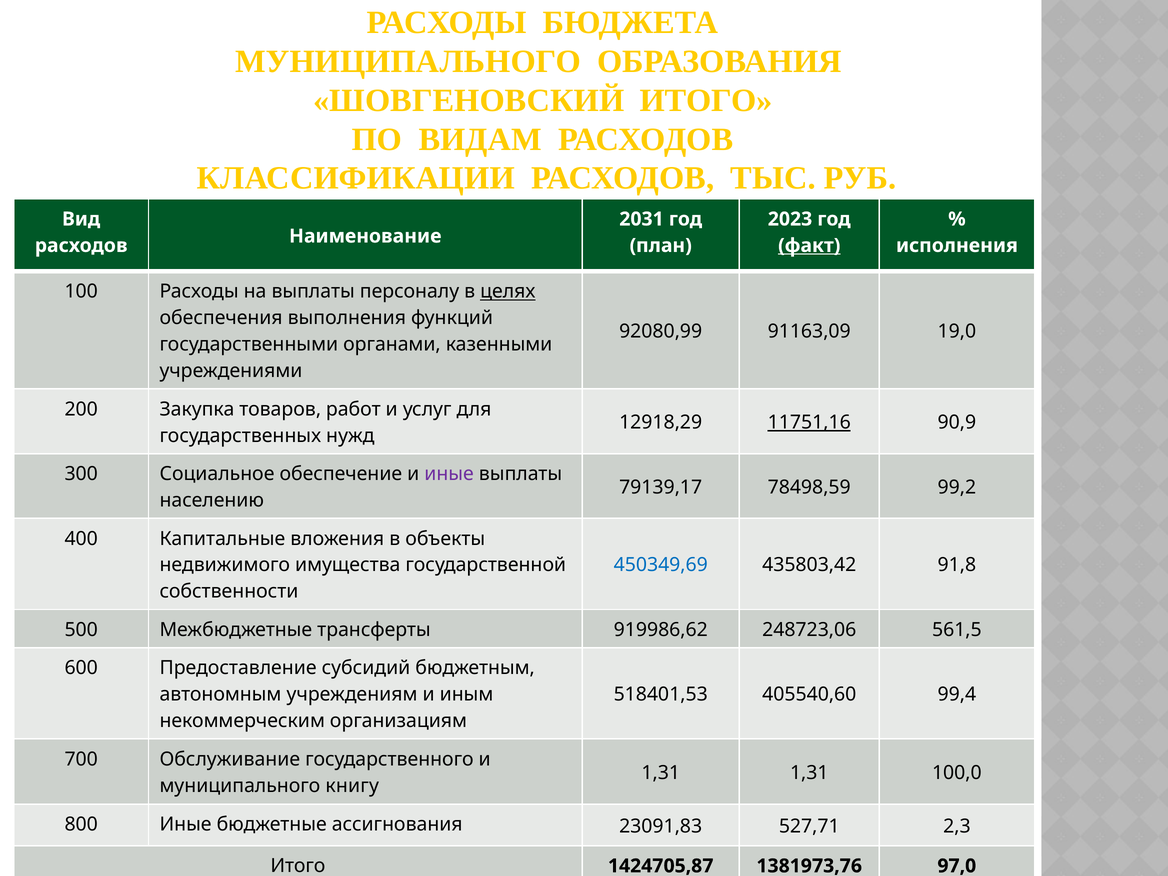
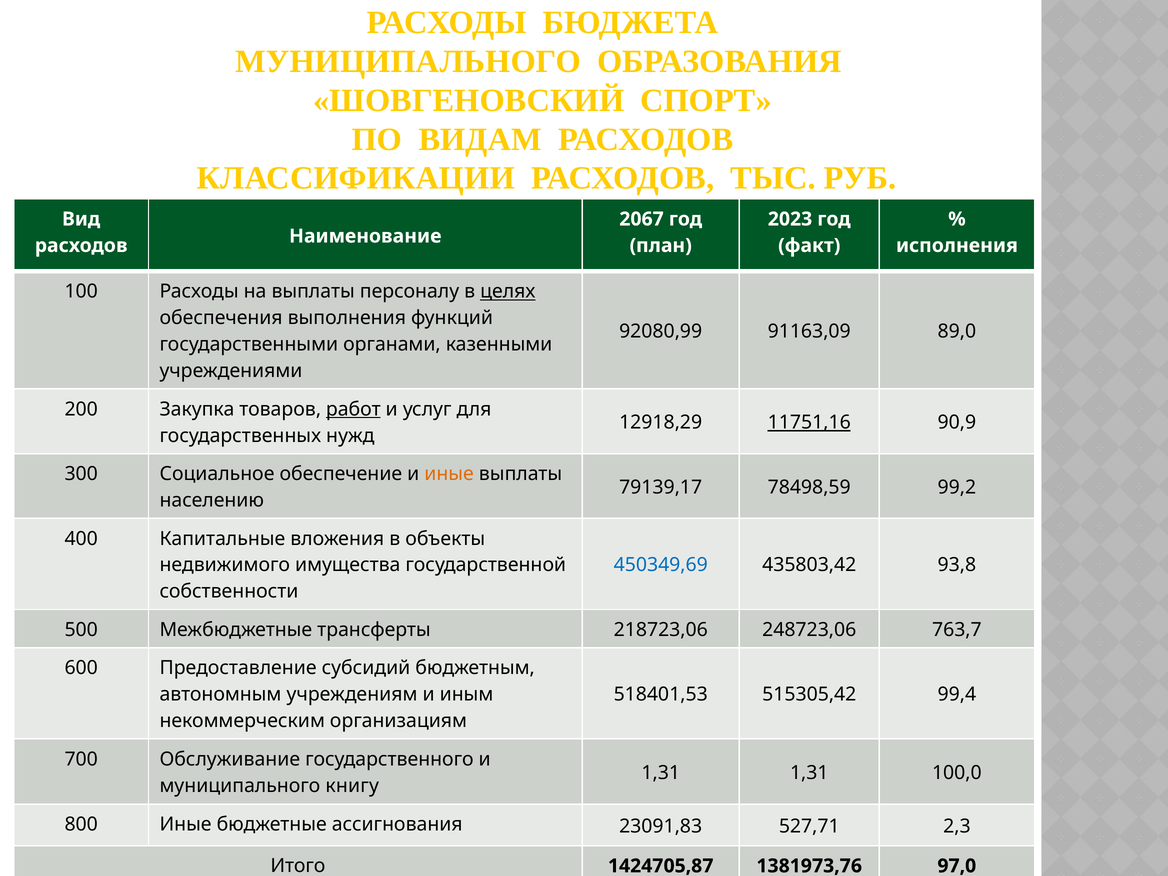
ШОВГЕНОВСКИЙ ИТОГО: ИТОГО -> СПОРТ
2031: 2031 -> 2067
факт underline: present -> none
19,0: 19,0 -> 89,0
работ underline: none -> present
иные at (449, 474) colour: purple -> orange
91,8: 91,8 -> 93,8
919986,62: 919986,62 -> 218723,06
561,5: 561,5 -> 763,7
405540,60: 405540,60 -> 515305,42
